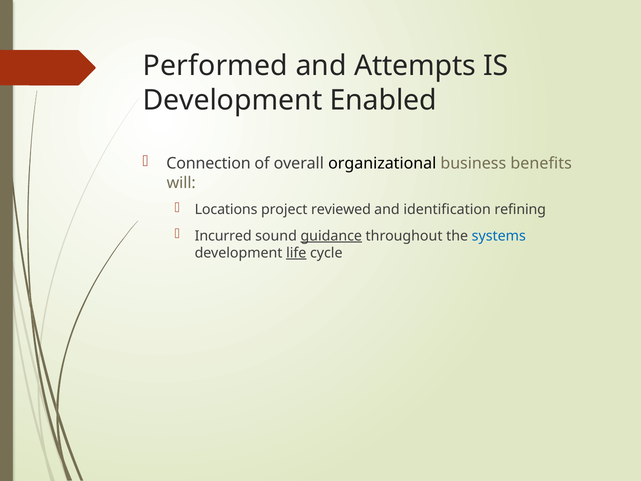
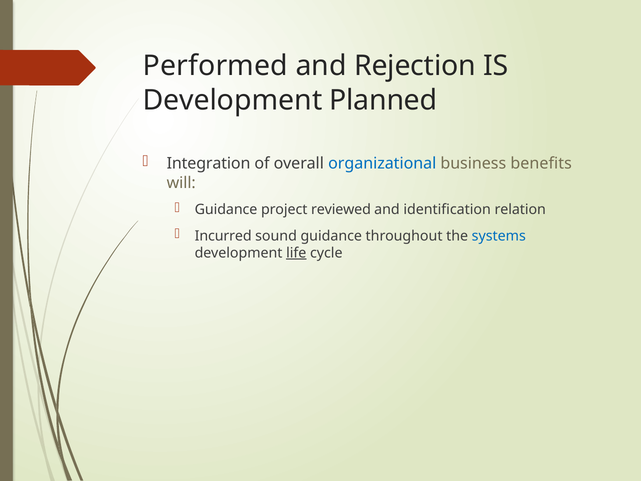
Attempts: Attempts -> Rejection
Enabled: Enabled -> Planned
Connection: Connection -> Integration
organizational colour: black -> blue
Locations at (226, 210): Locations -> Guidance
refining: refining -> relation
guidance at (331, 236) underline: present -> none
